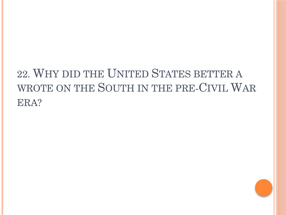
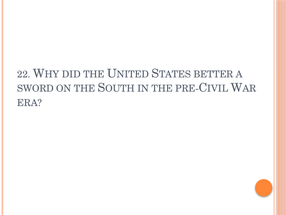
WROTE: WROTE -> SWORD
